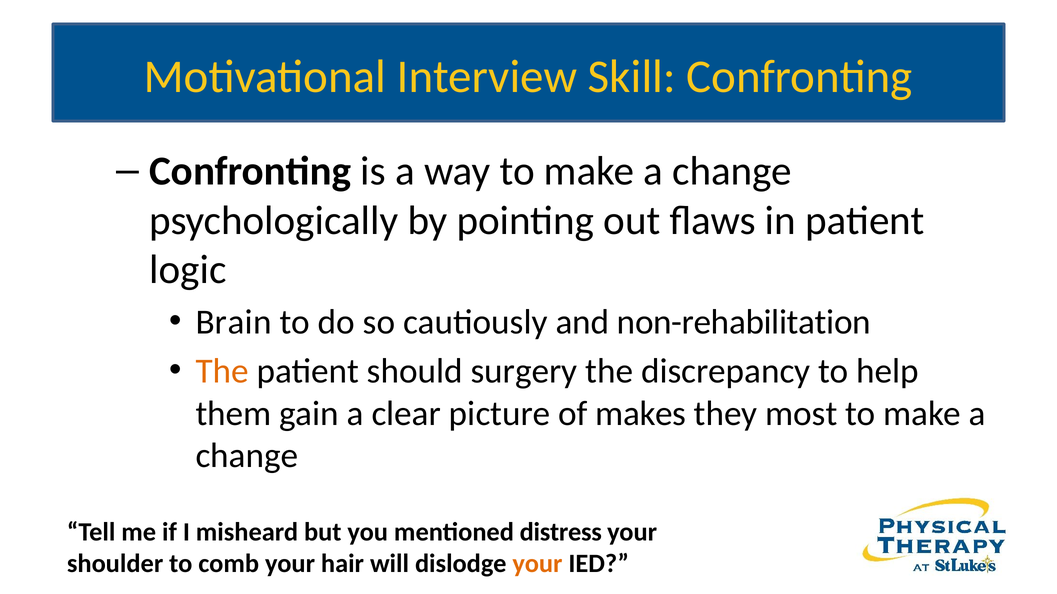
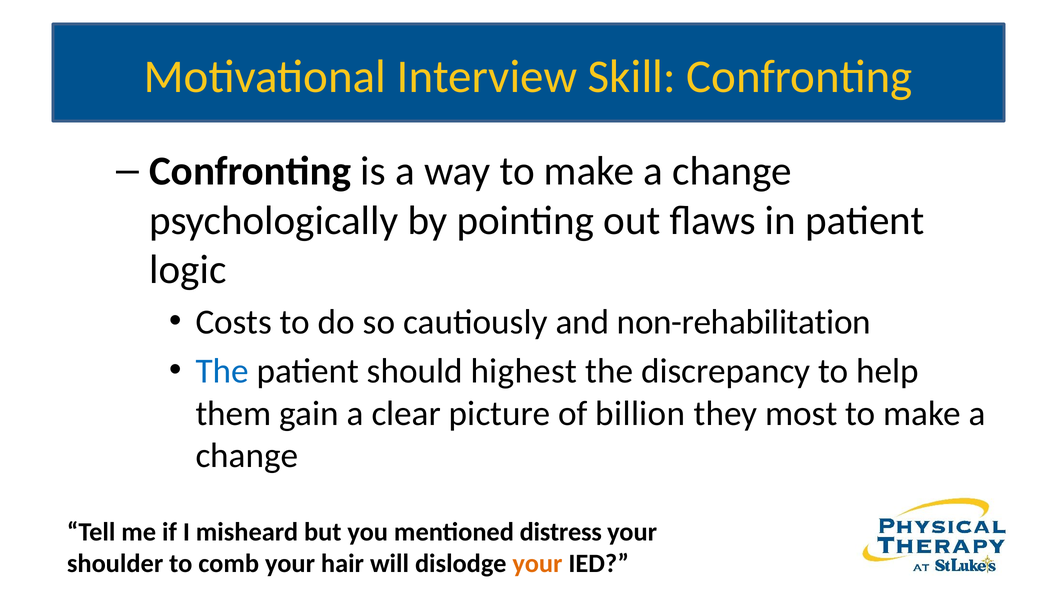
Brain: Brain -> Costs
The at (222, 372) colour: orange -> blue
surgery: surgery -> highest
makes: makes -> billion
